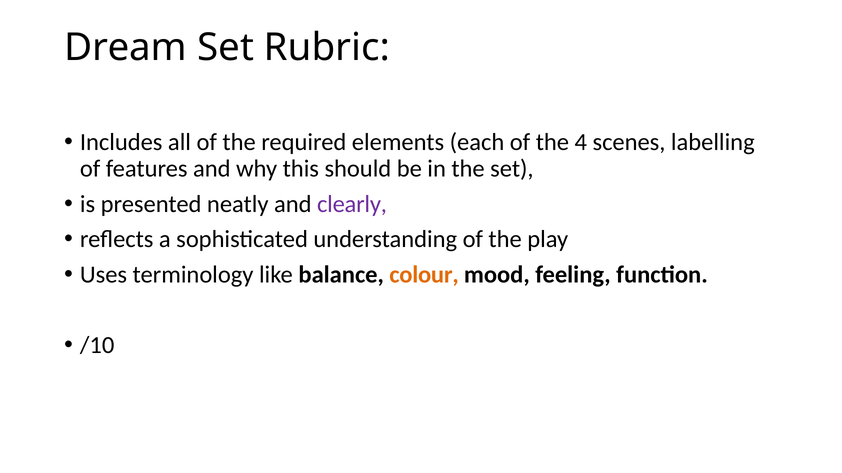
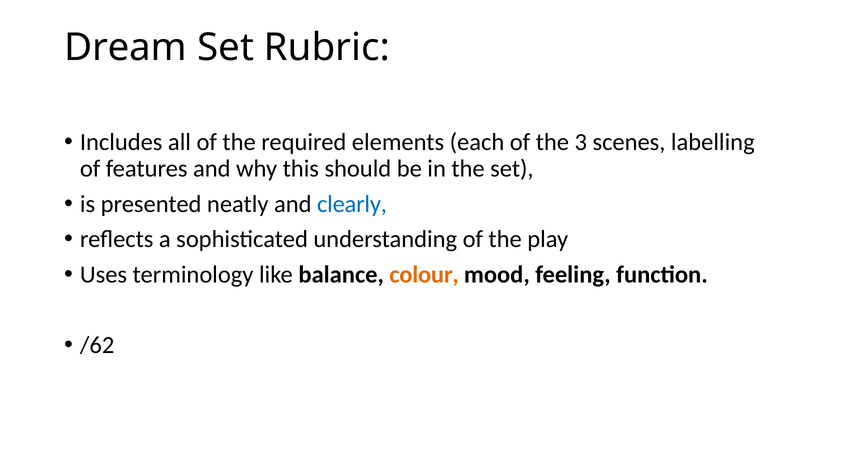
4: 4 -> 3
clearly colour: purple -> blue
/10: /10 -> /62
